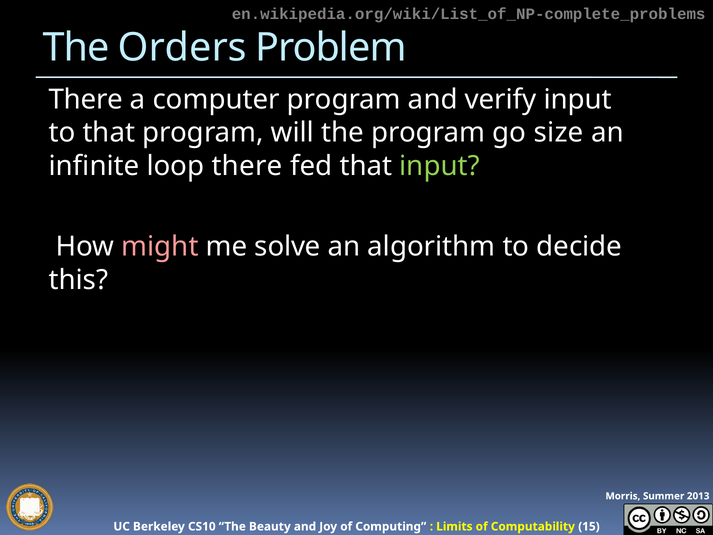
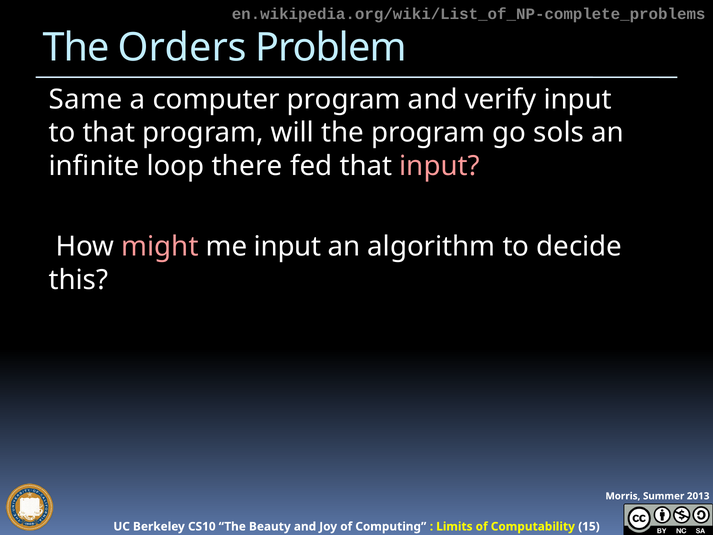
There at (86, 99): There -> Same
size: size -> sols
input at (440, 166) colour: light green -> pink
me solve: solve -> input
